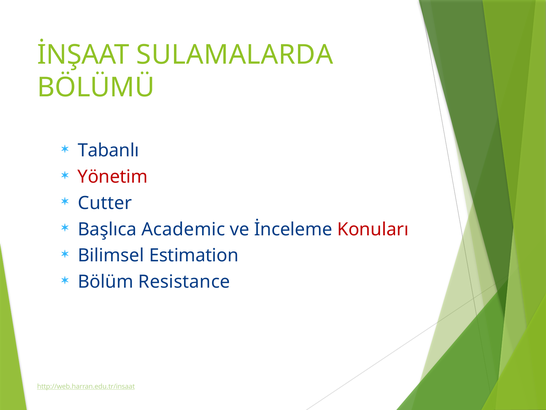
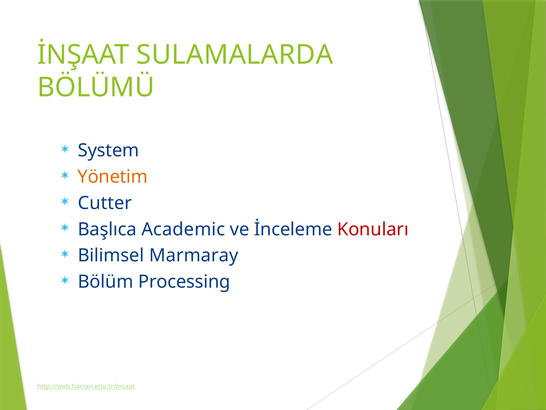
Tabanlı: Tabanlı -> System
Yönetim colour: red -> orange
Estimation: Estimation -> Marmaray
Resistance: Resistance -> Processing
